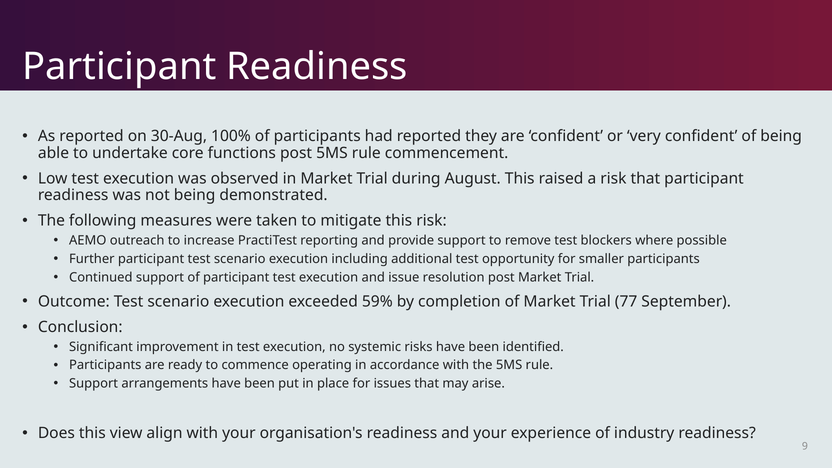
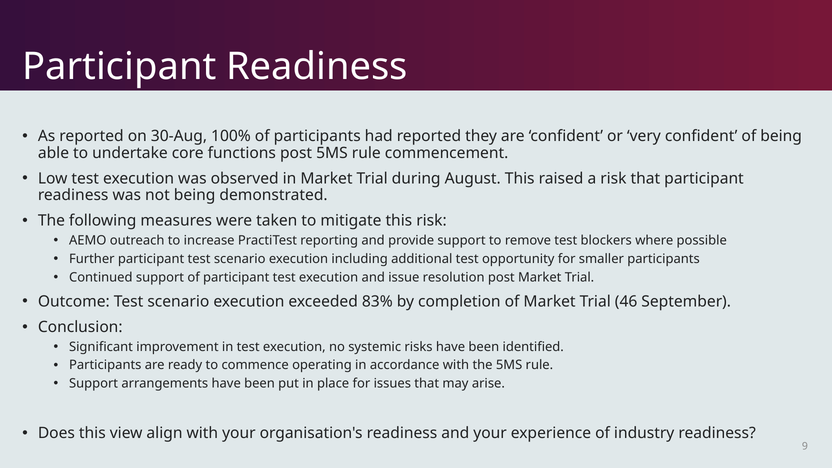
59%: 59% -> 83%
77: 77 -> 46
